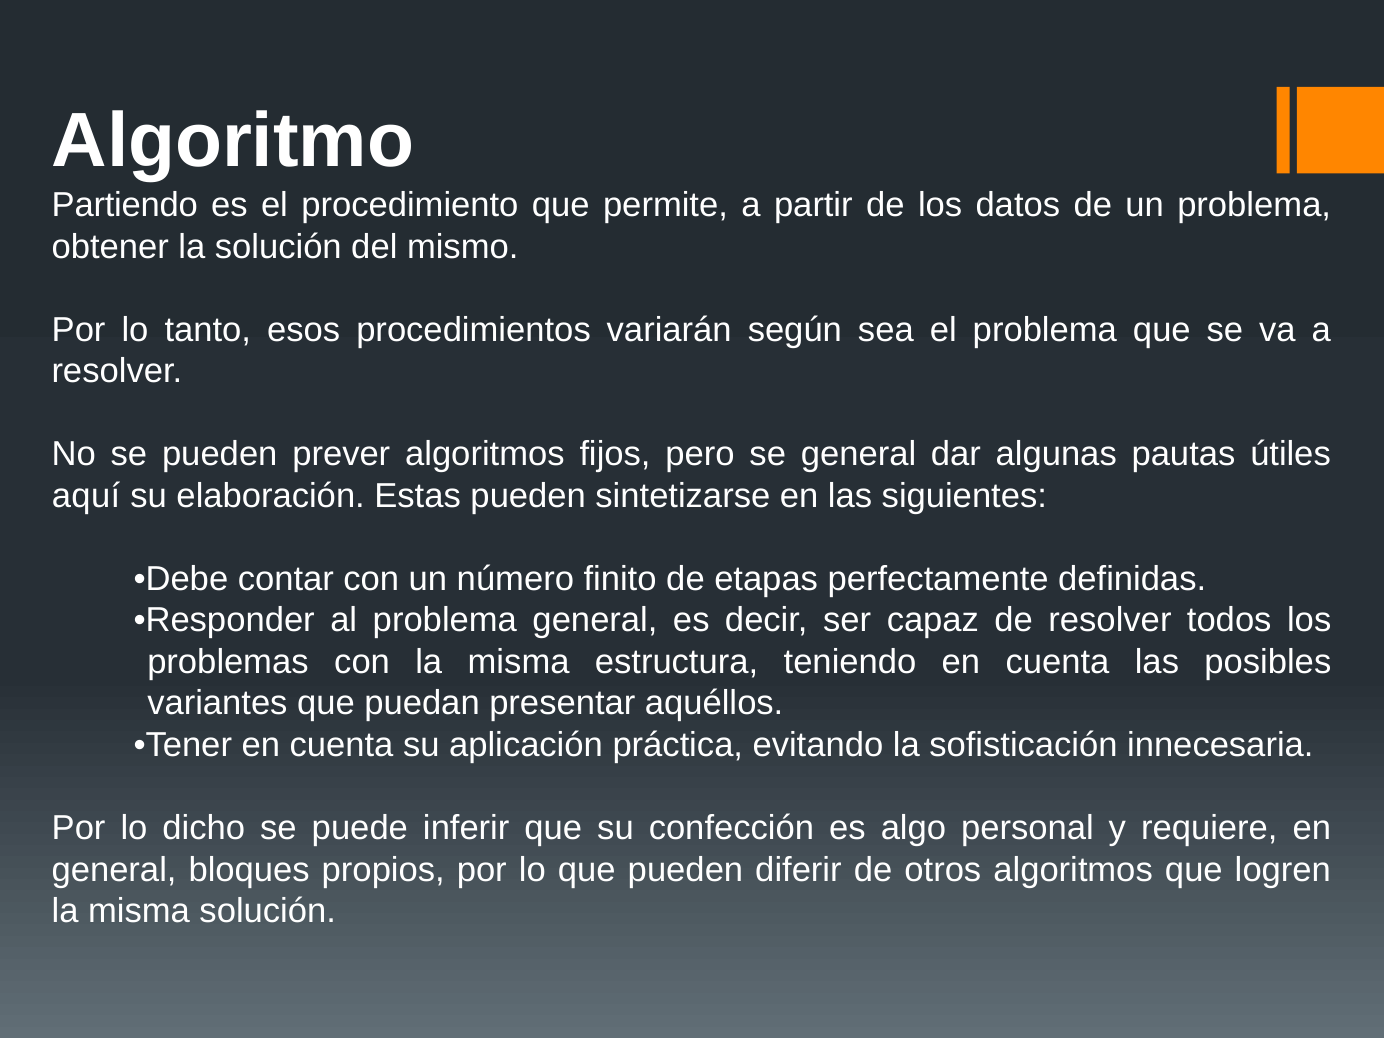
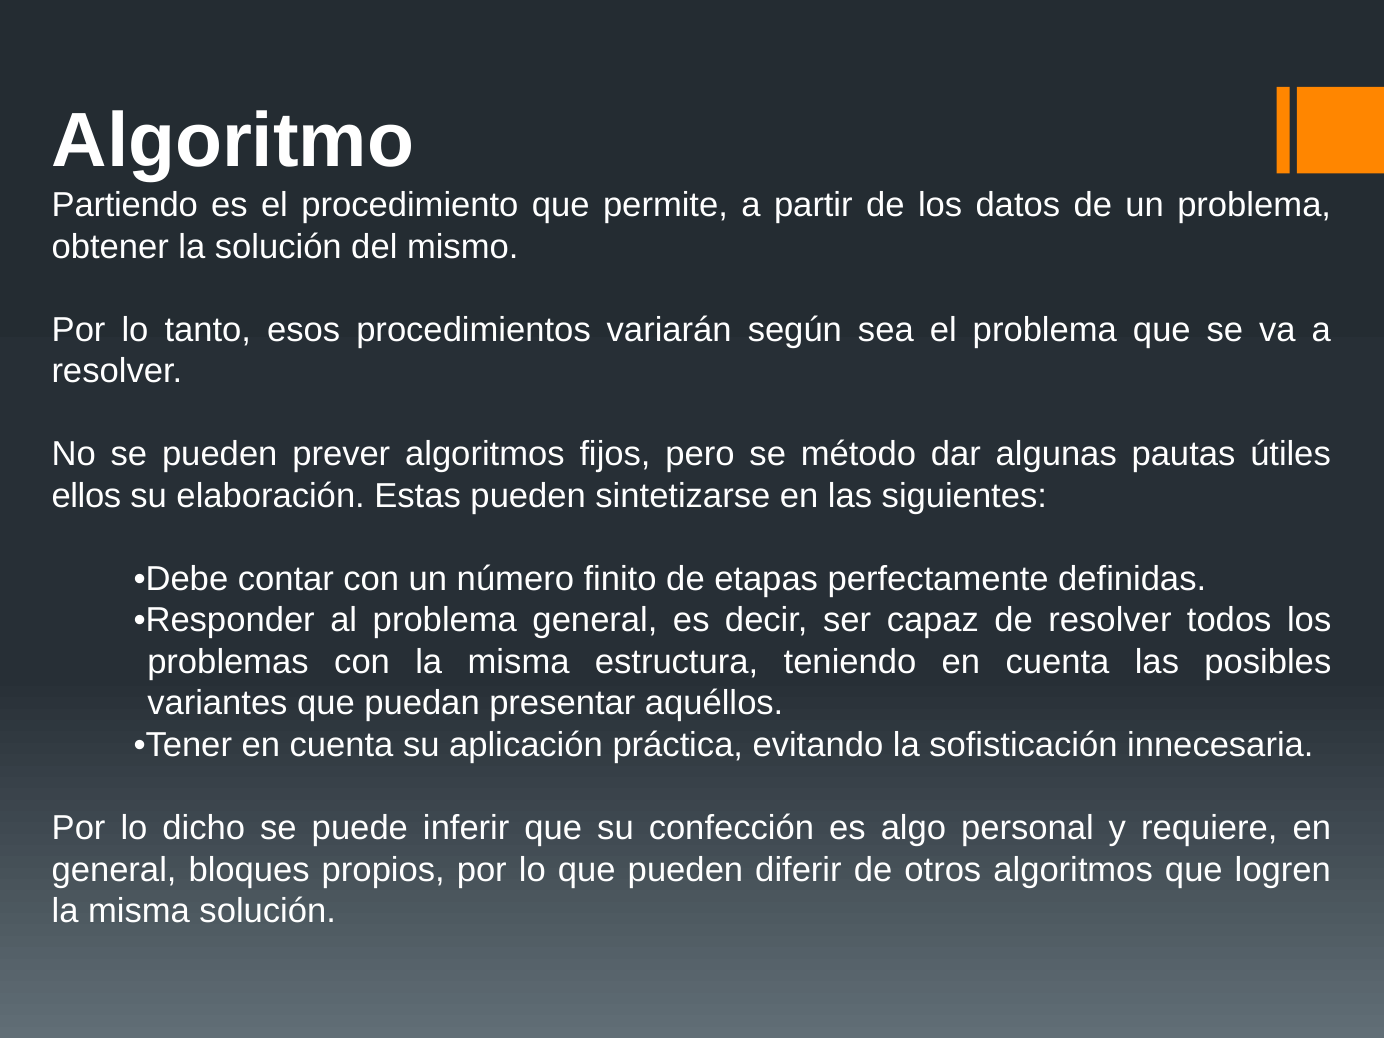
se general: general -> método
aquí: aquí -> ellos
